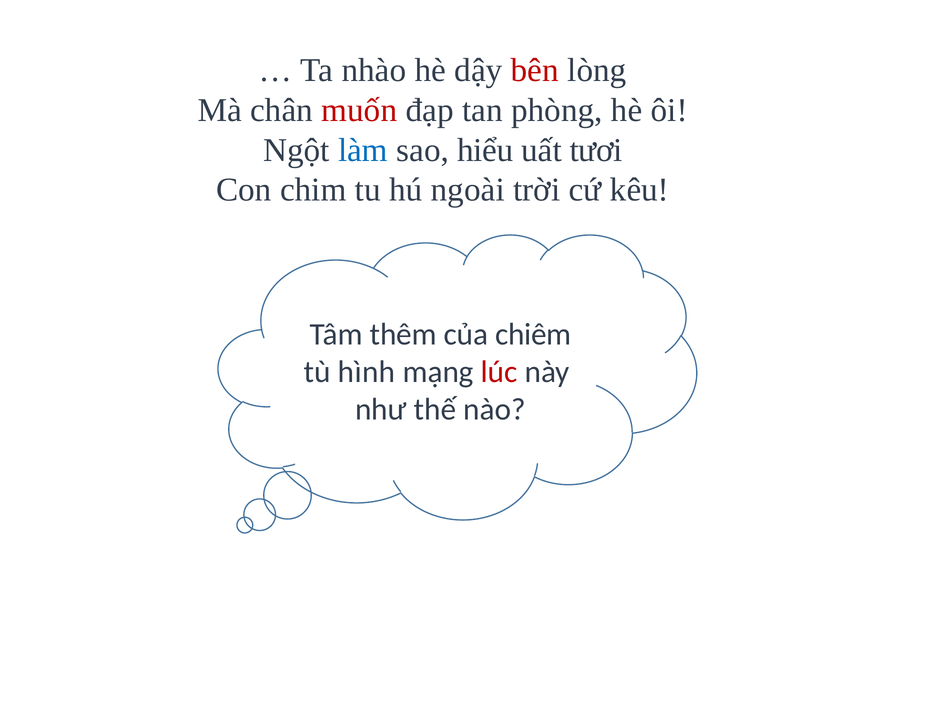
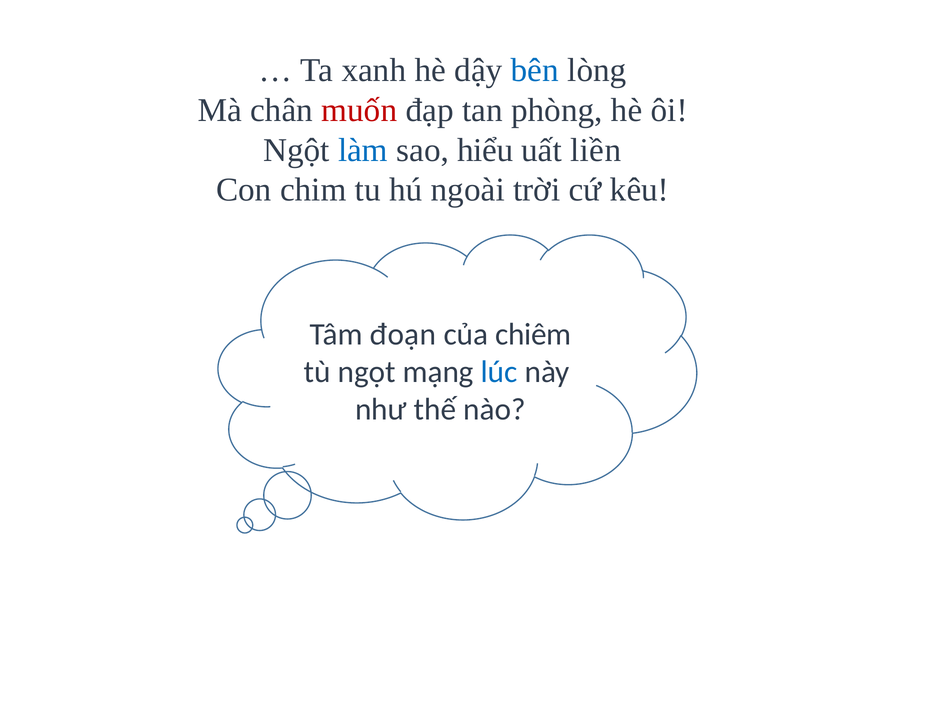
nhào: nhào -> xanh
bên colour: red -> blue
tươi: tươi -> liền
thêm: thêm -> đoạn
hình: hình -> ngọt
lúc colour: red -> blue
